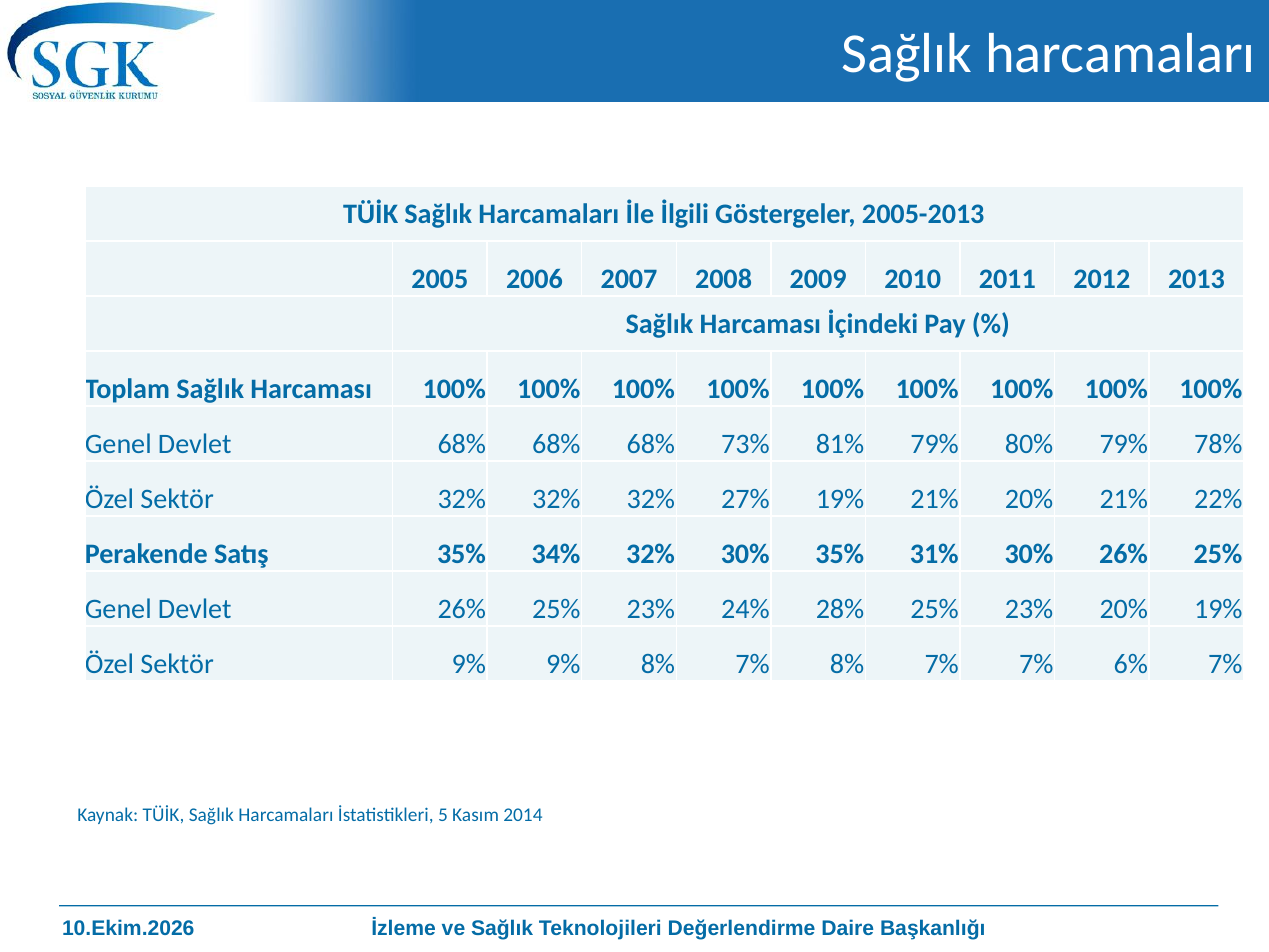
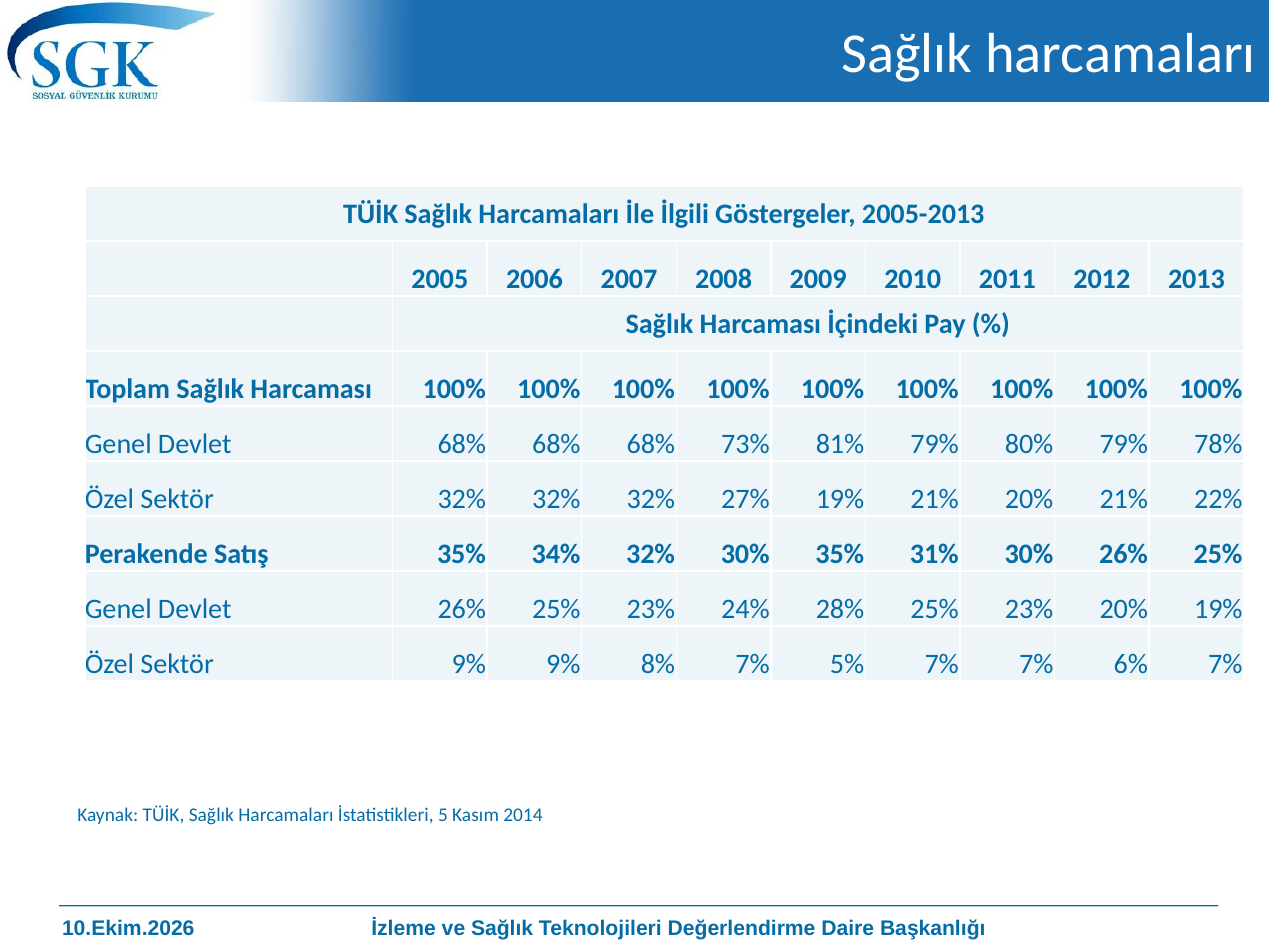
7% 8%: 8% -> 5%
